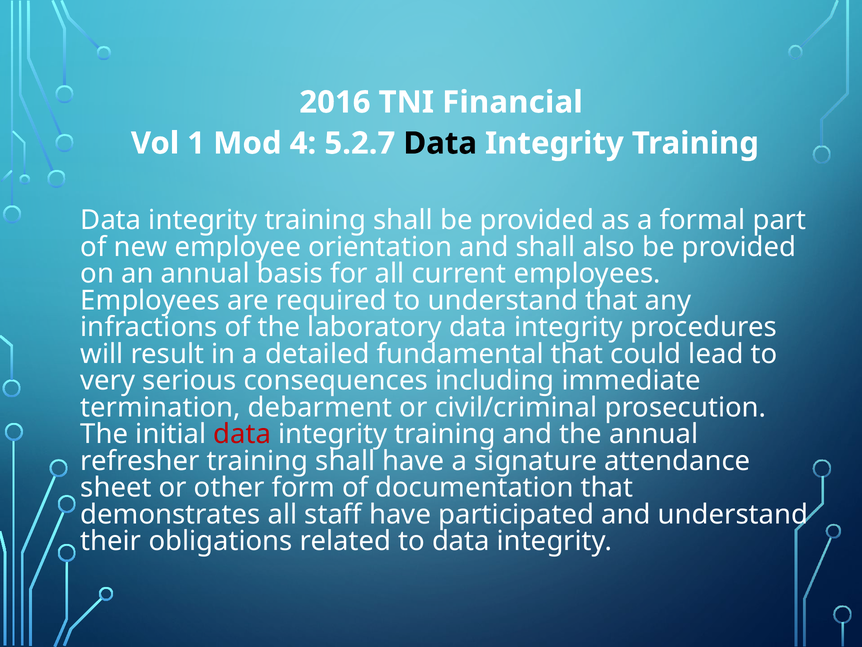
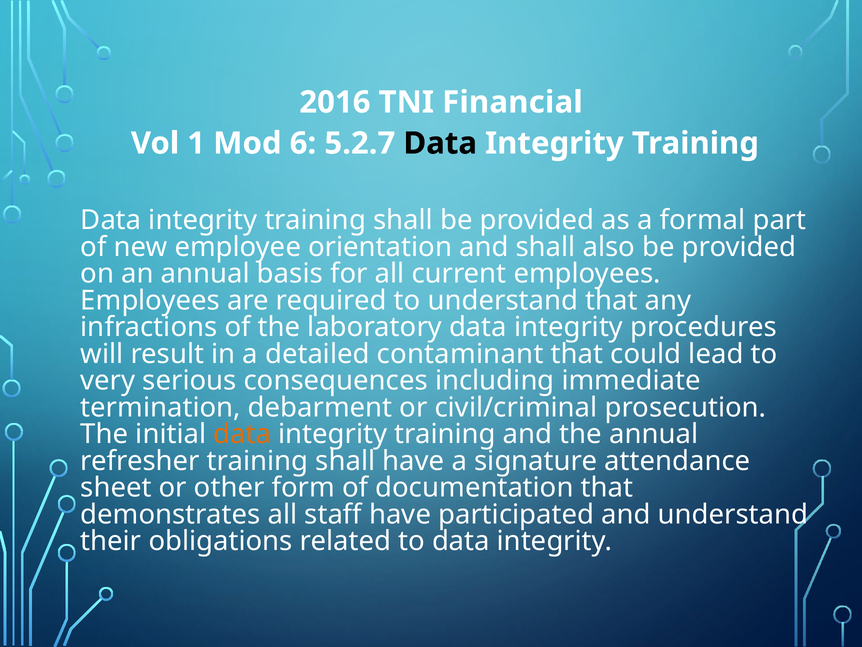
4: 4 -> 6
fundamental: fundamental -> contaminant
data at (242, 434) colour: red -> orange
